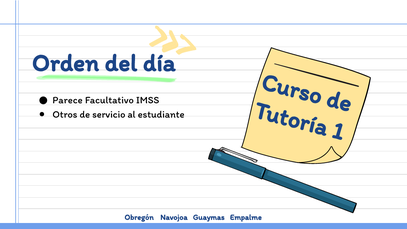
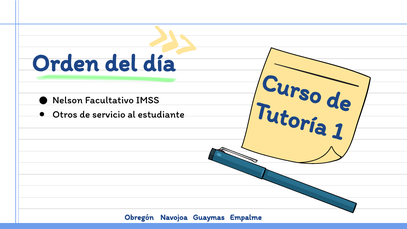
Parece: Parece -> Nelson
